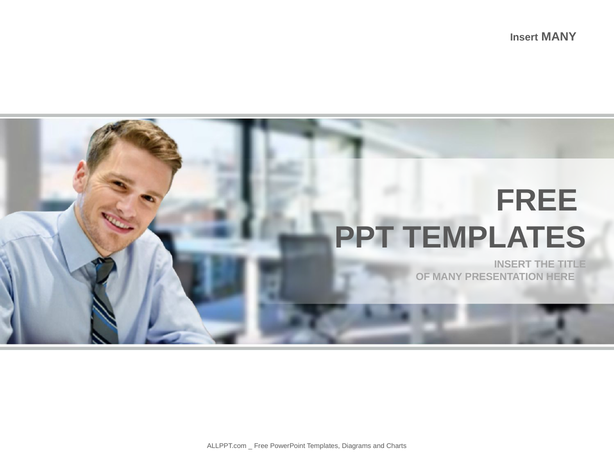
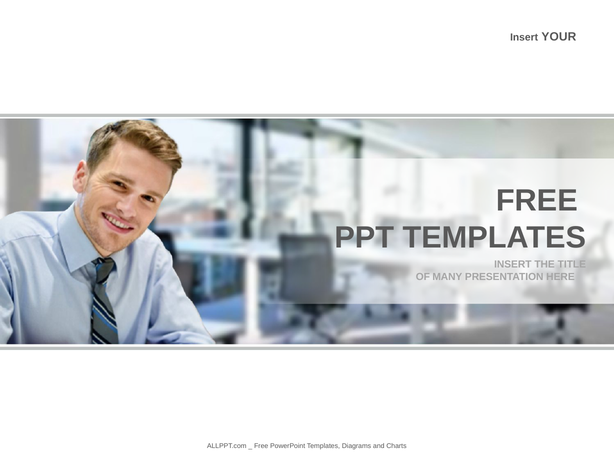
Insert MANY: MANY -> YOUR
